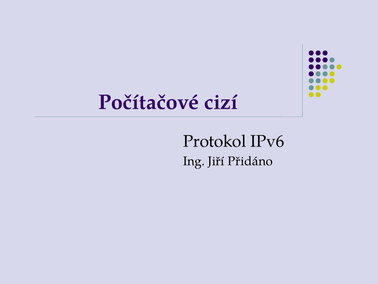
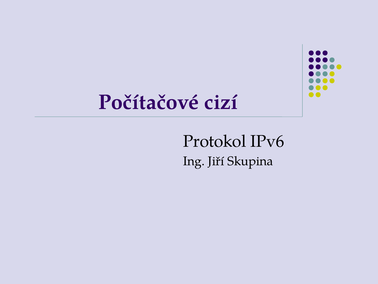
Přidáno: Přidáno -> Skupina
